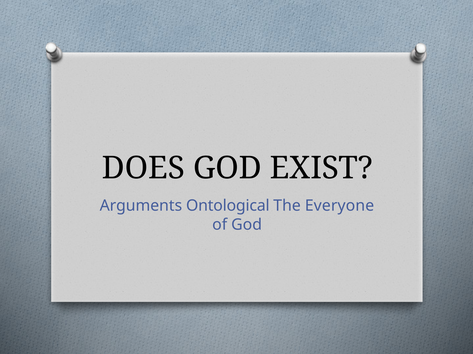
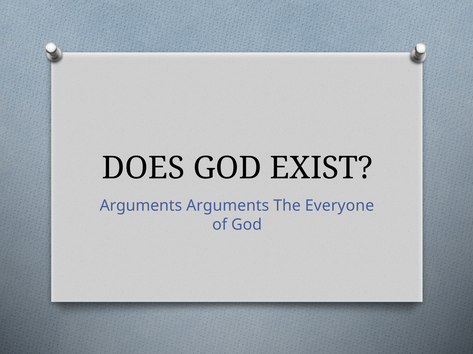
Arguments Ontological: Ontological -> Arguments
